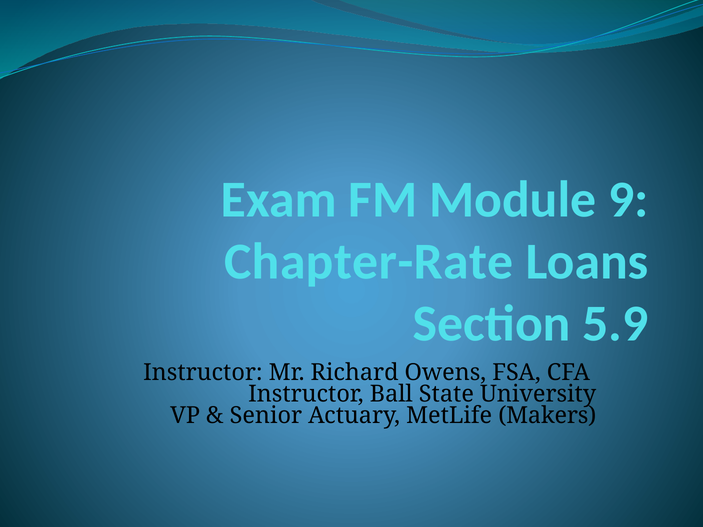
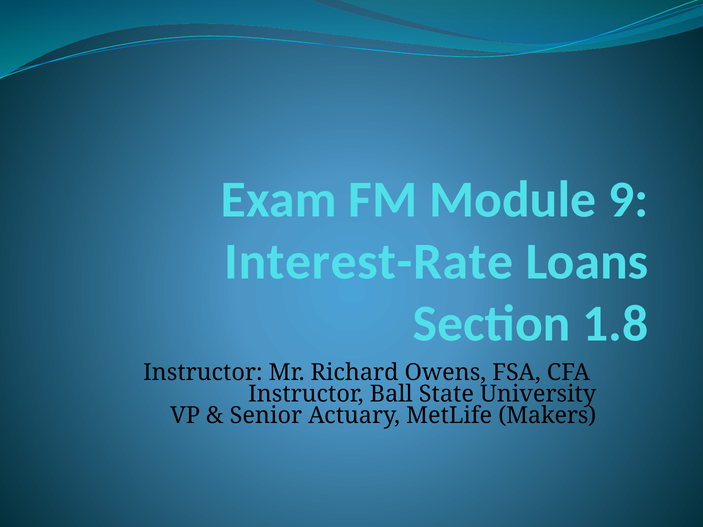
Chapter-Rate: Chapter-Rate -> Interest-Rate
5.9: 5.9 -> 1.8
